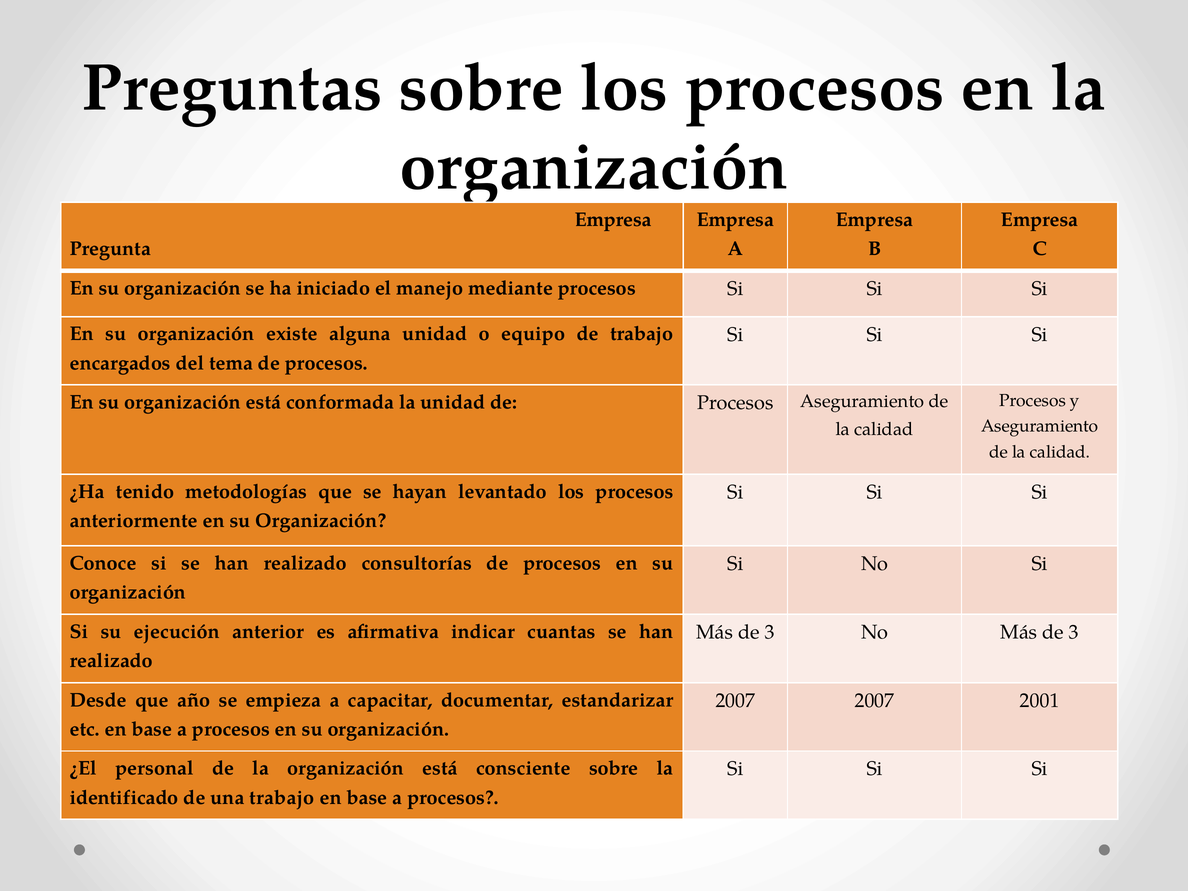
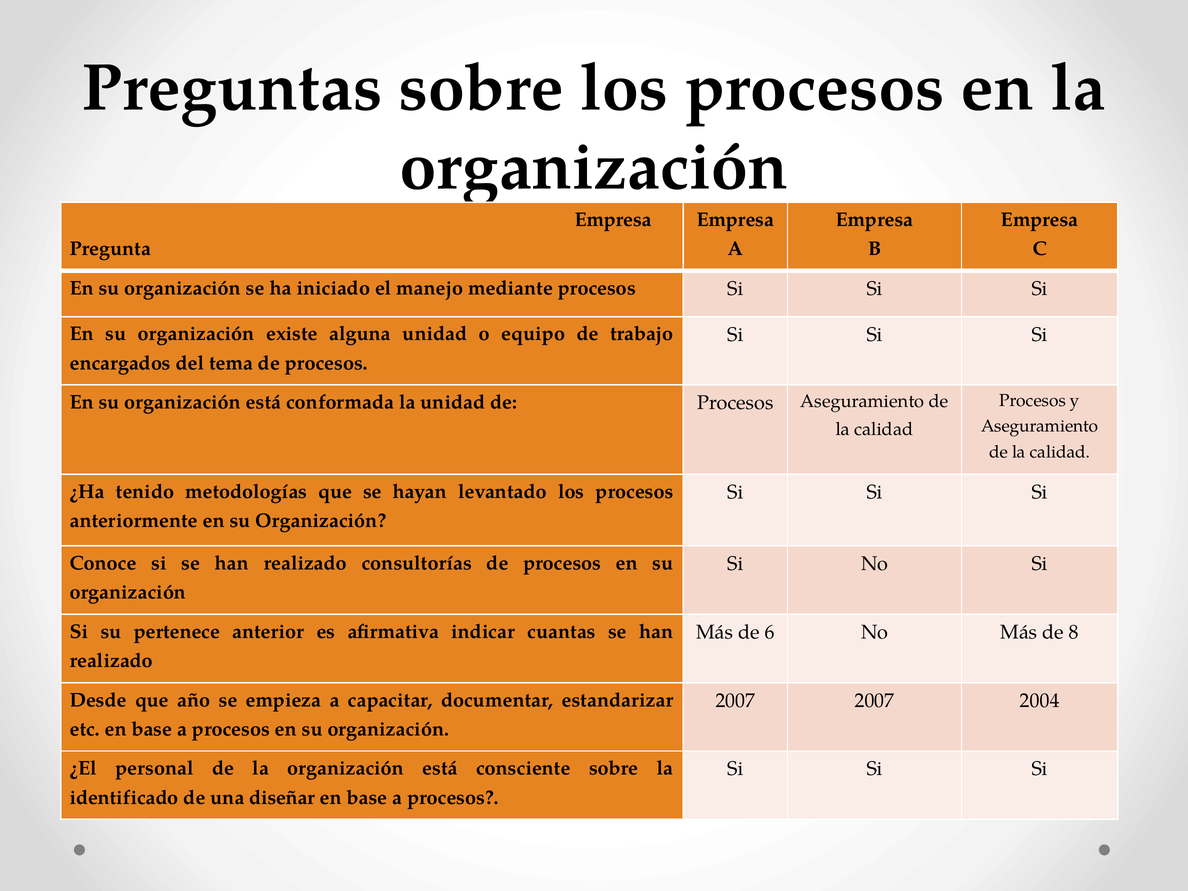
ejecución: ejecución -> pertenece
3 at (770, 632): 3 -> 6
No Más de 3: 3 -> 8
2001: 2001 -> 2004
una trabajo: trabajo -> diseñar
